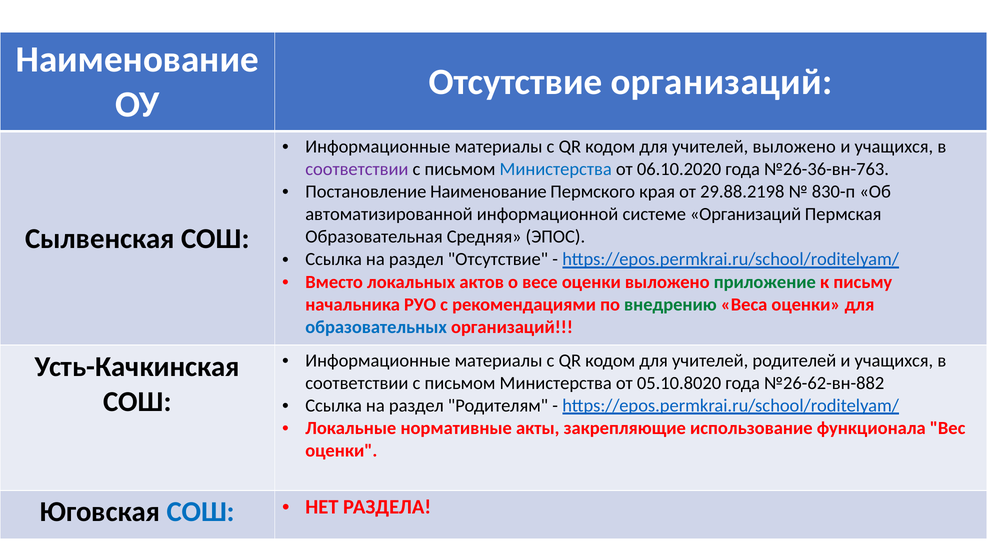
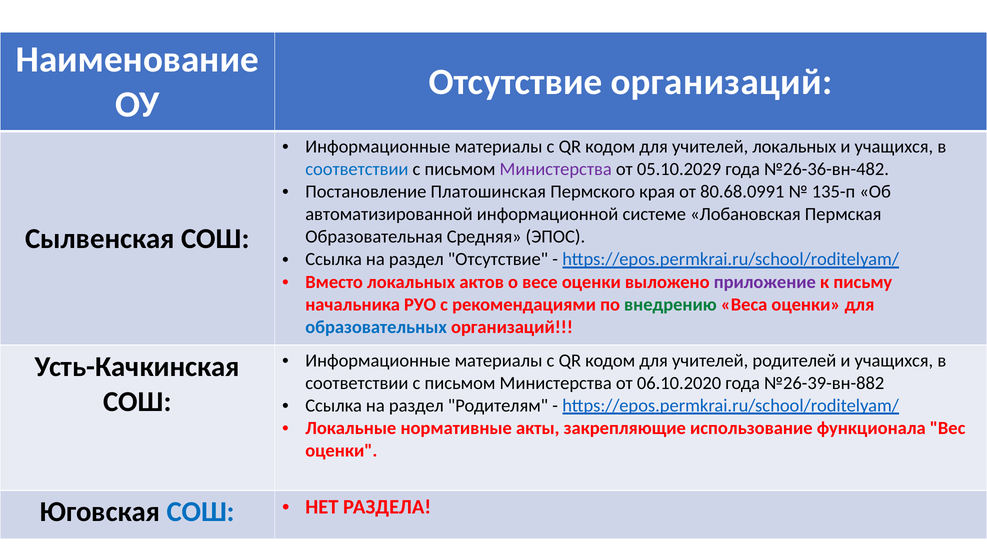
учителей выложено: выложено -> локальных
соответствии at (357, 169) colour: purple -> blue
Министерства at (556, 169) colour: blue -> purple
06.10.2020: 06.10.2020 -> 05.10.2029
№26-36-вн-763: №26-36-вн-763 -> №26-36-вн-482
Постановление Наименование: Наименование -> Платошинская
29.88.2198: 29.88.2198 -> 80.68.0991
830-п: 830-п -> 135-п
системе Организаций: Организаций -> Лобановская
приложение colour: green -> purple
05.10.8020: 05.10.8020 -> 06.10.2020
№26-62-вн-882: №26-62-вн-882 -> №26-39-вн-882
